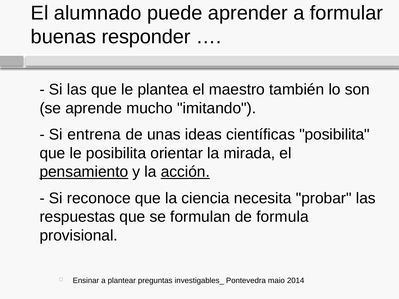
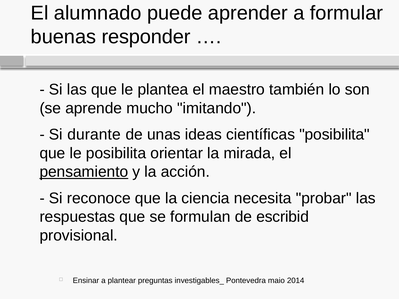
entrena: entrena -> durante
acción underline: present -> none
formula: formula -> escribid
